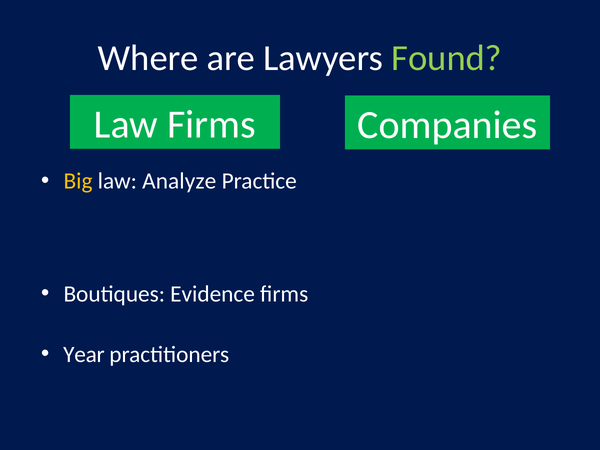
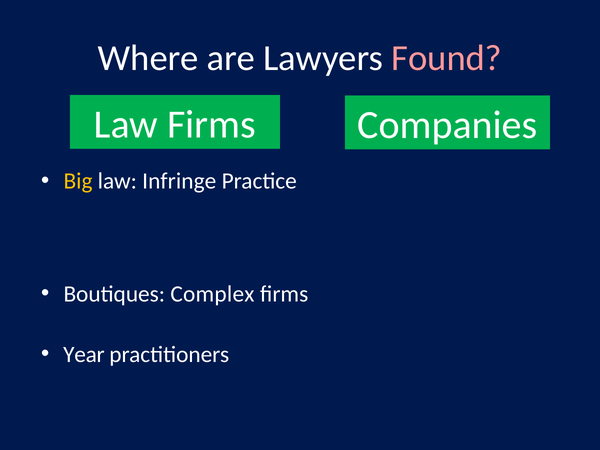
Found colour: light green -> pink
Analyze: Analyze -> Infringe
Evidence: Evidence -> Complex
